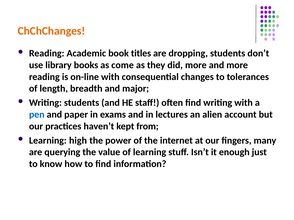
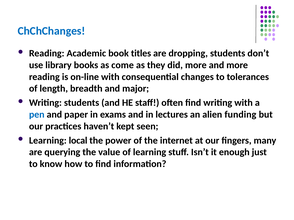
ChChChanges colour: orange -> blue
account: account -> funding
from: from -> seen
high: high -> local
